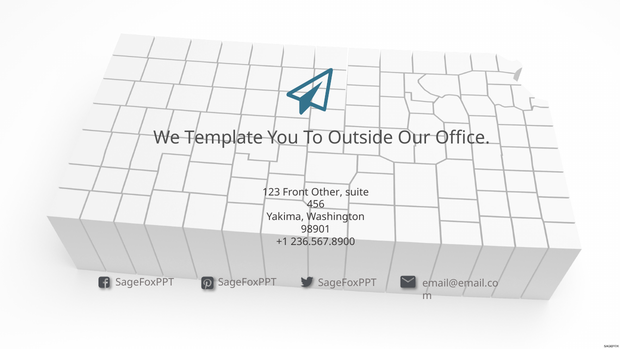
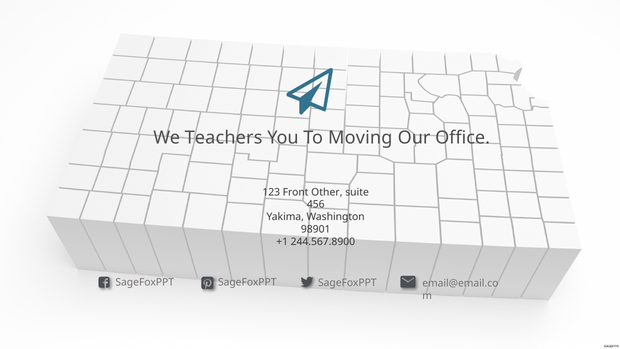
Template: Template -> Teachers
Outside: Outside -> Moving
236.567.8900: 236.567.8900 -> 244.567.8900
